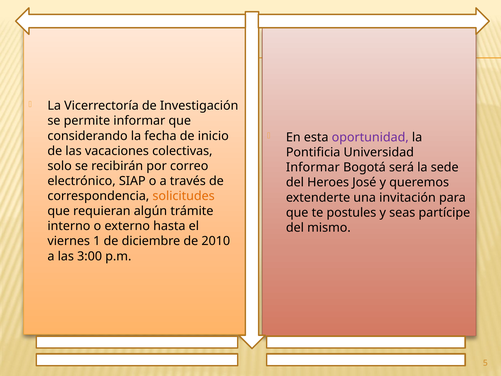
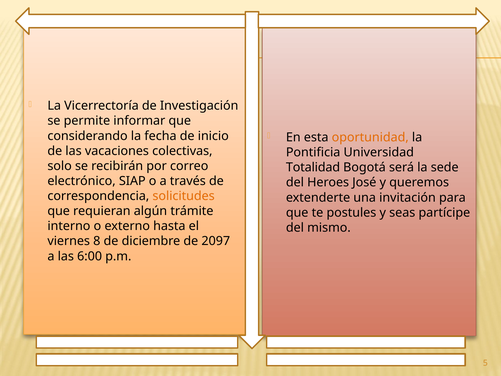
oportunidad colour: purple -> orange
Informar at (313, 167): Informar -> Totalidad
1: 1 -> 8
2010: 2010 -> 2097
3:00: 3:00 -> 6:00
